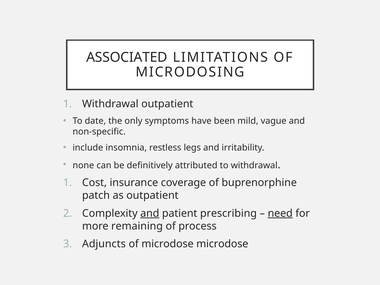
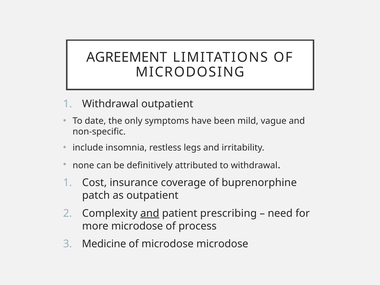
ASSOCIATED: ASSOCIATED -> AGREEMENT
need underline: present -> none
more remaining: remaining -> microdose
Adjuncts: Adjuncts -> Medicine
